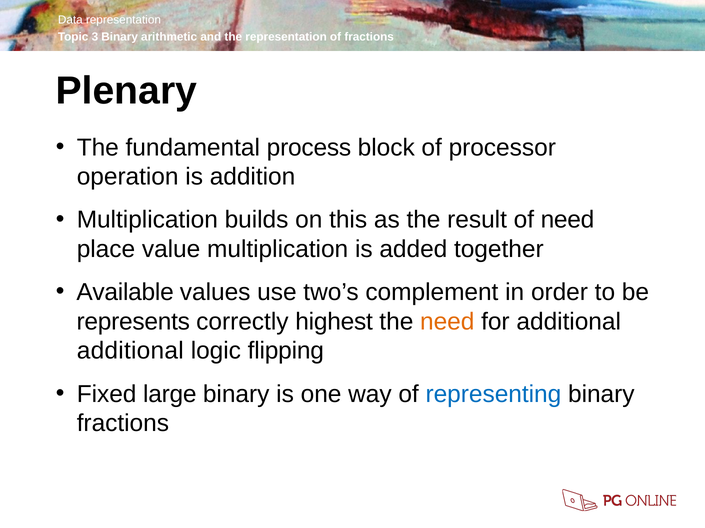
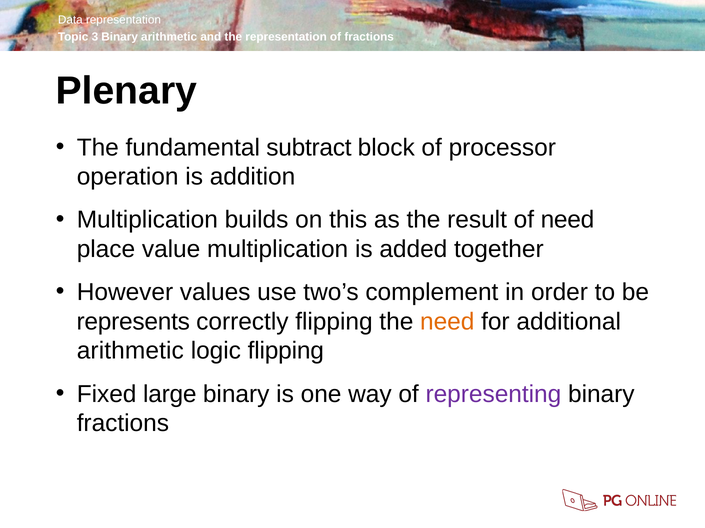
process: process -> subtract
Available: Available -> However
correctly highest: highest -> flipping
additional at (130, 351): additional -> arithmetic
representing colour: blue -> purple
